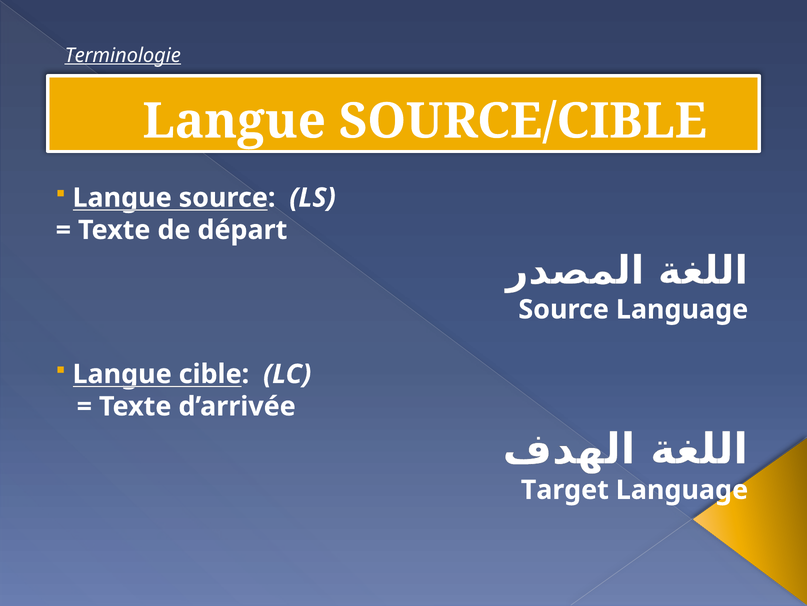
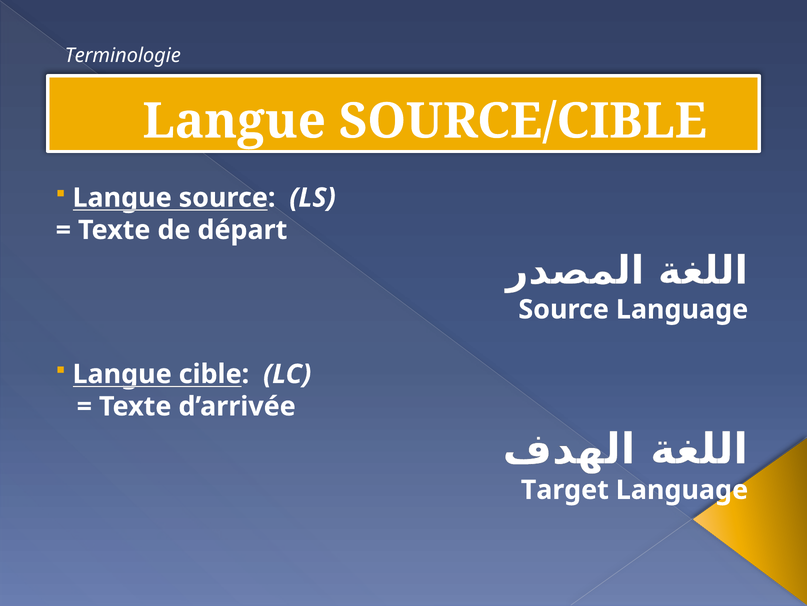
Terminologie underline: present -> none
